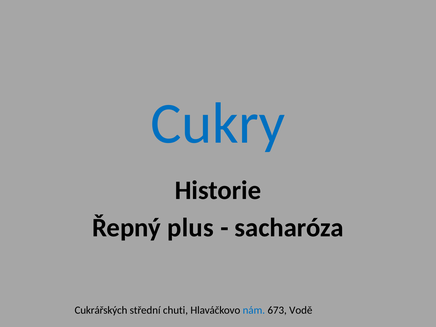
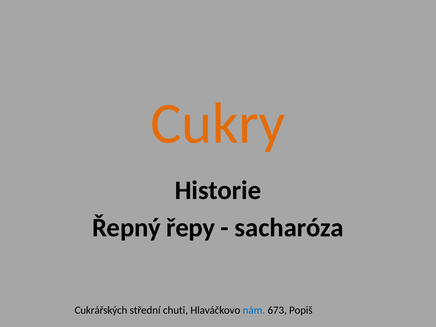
Cukry colour: blue -> orange
plus: plus -> řepy
Vodě: Vodě -> Popiš
